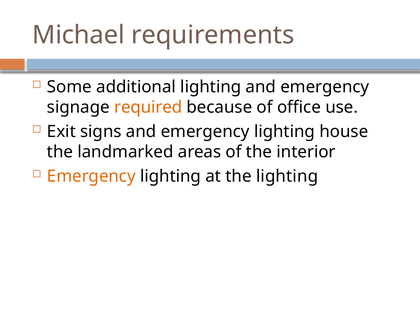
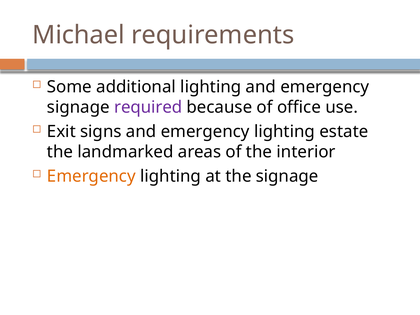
required colour: orange -> purple
house: house -> estate
the lighting: lighting -> signage
